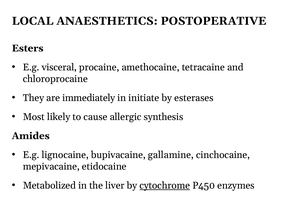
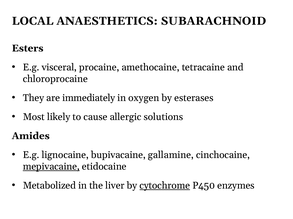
POSTOPERATIVE: POSTOPERATIVE -> SUBARACHNOID
initiate: initiate -> oxygen
synthesis: synthesis -> solutions
mepivacaine underline: none -> present
